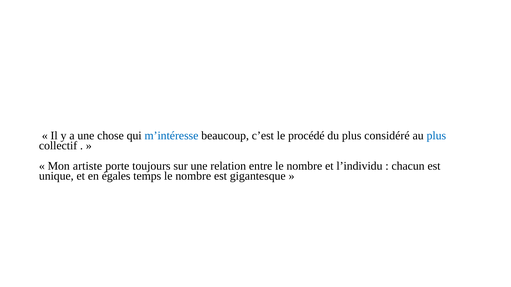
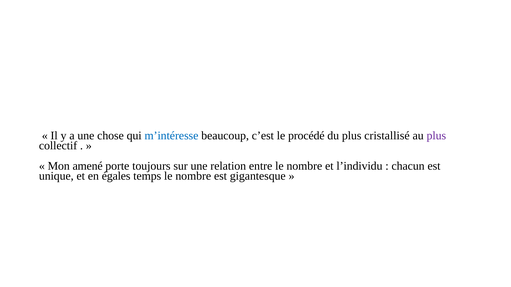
considéré: considéré -> cristallisé
plus at (436, 136) colour: blue -> purple
artiste: artiste -> amené
